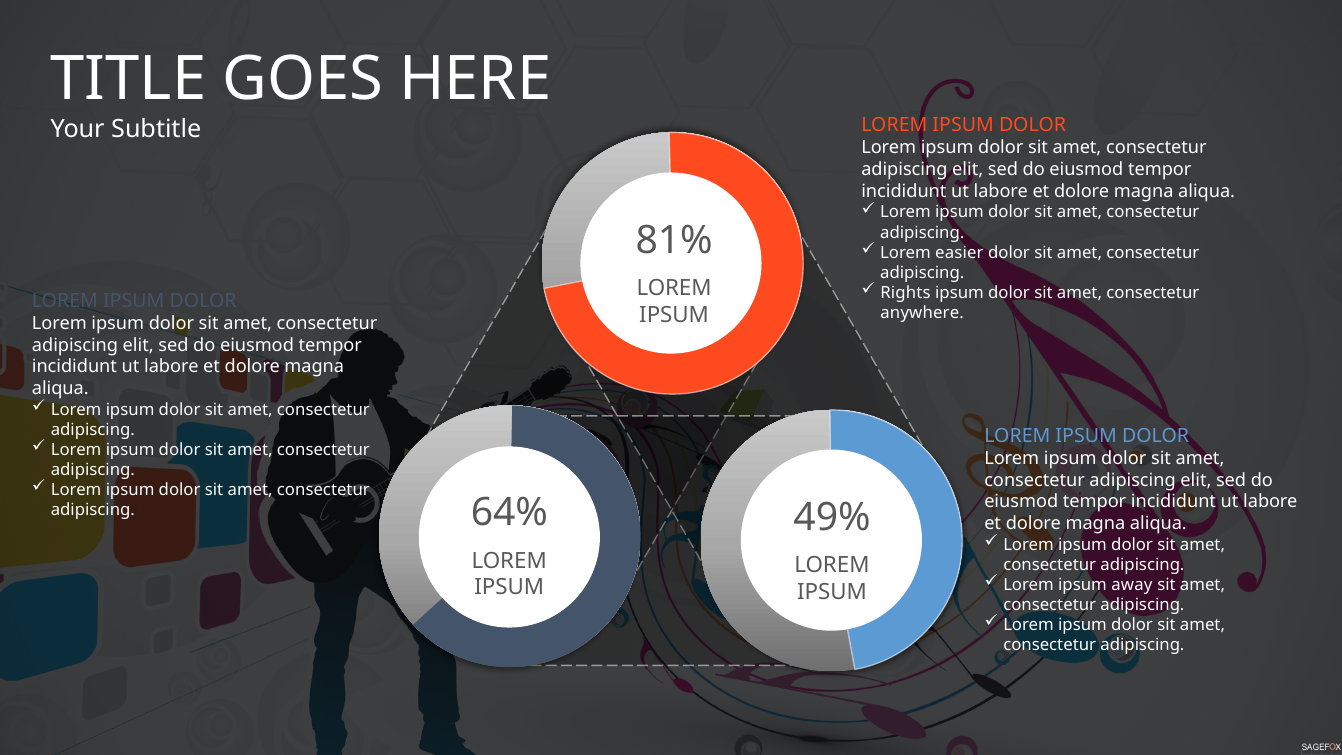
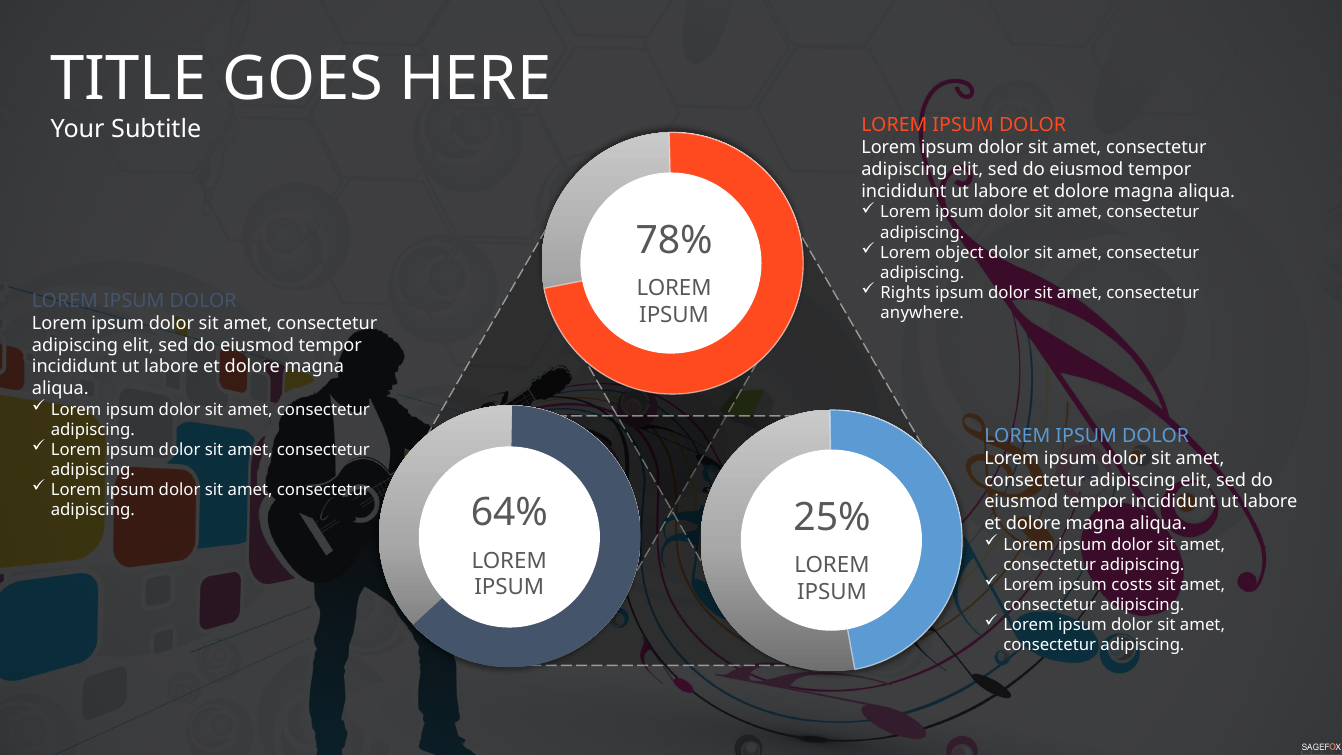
81%: 81% -> 78%
easier: easier -> object
49%: 49% -> 25%
away: away -> costs
